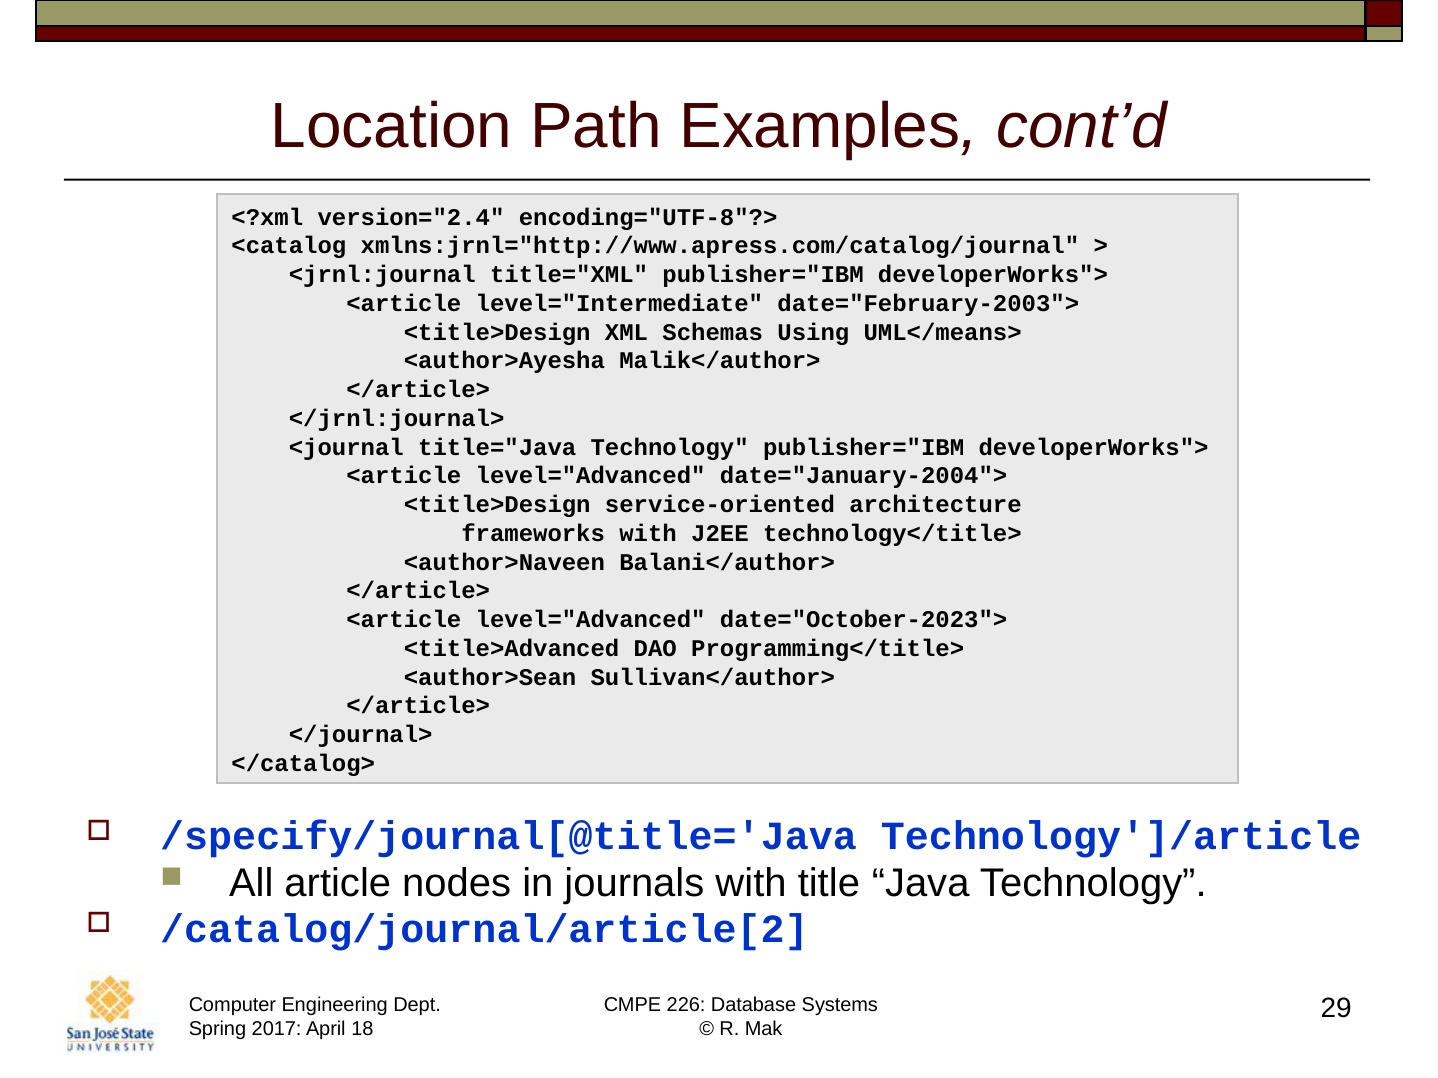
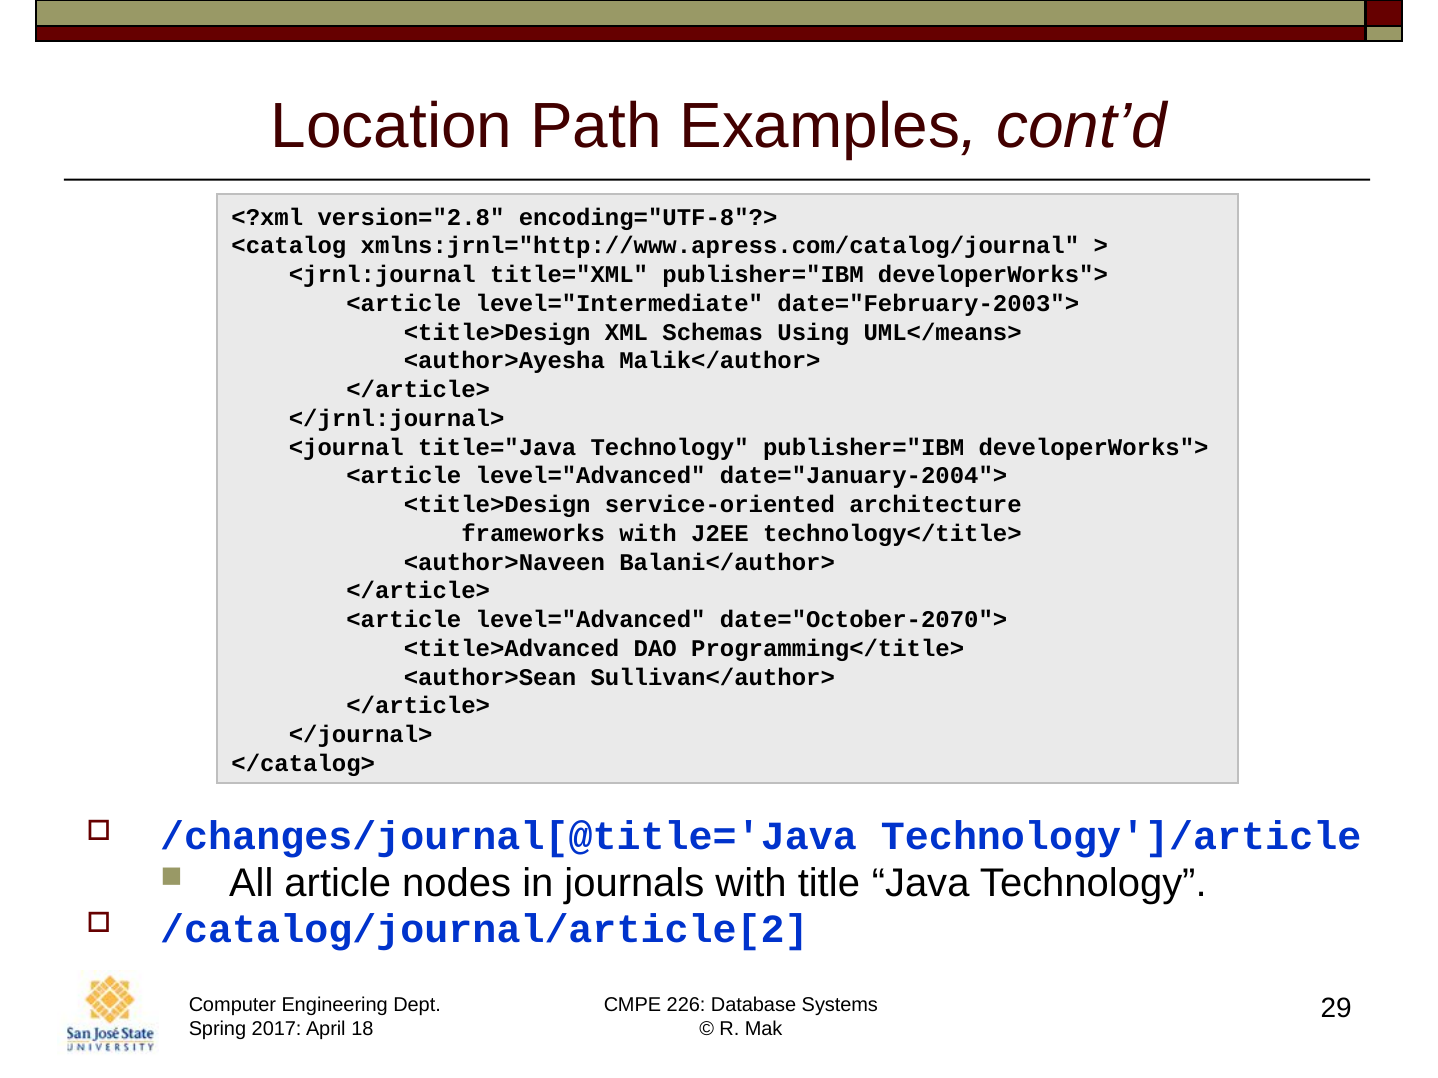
version="2.4: version="2.4 -> version="2.8
date="October-2023">: date="October-2023"> -> date="October-2070">
/specify/journal[@title='Java: /specify/journal[@title='Java -> /changes/journal[@title='Java
